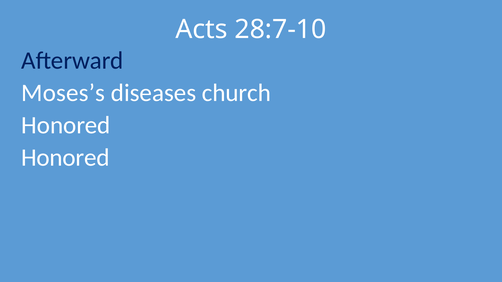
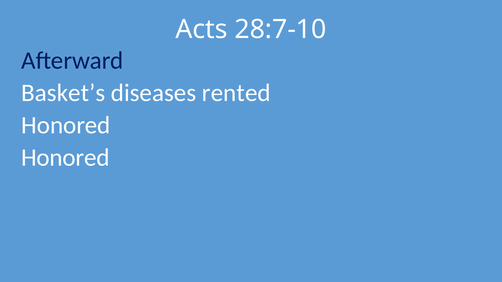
Moses’s: Moses’s -> Basket’s
church: church -> rented
